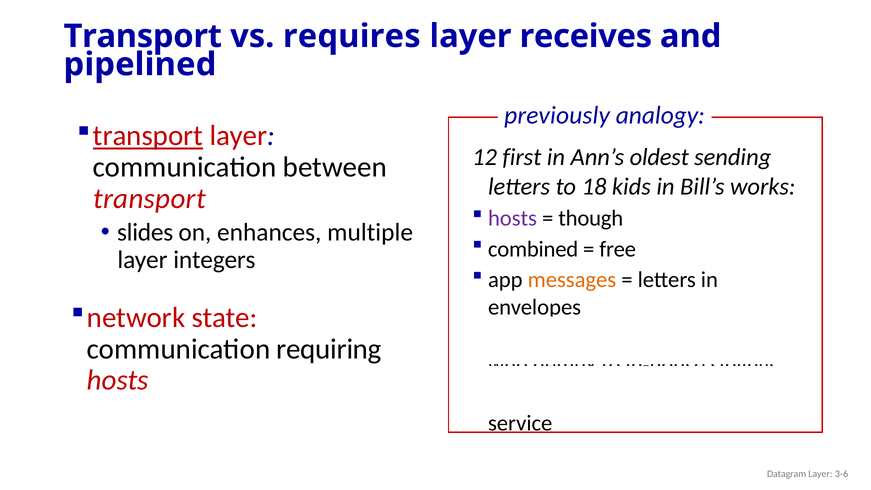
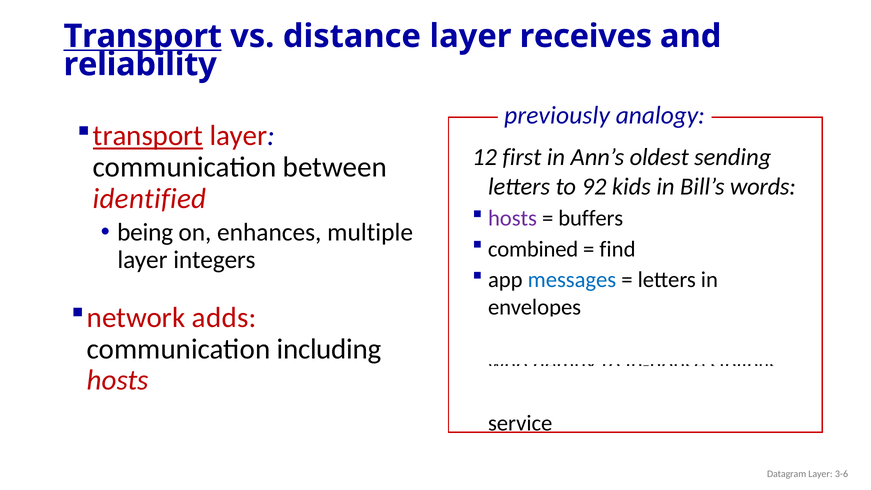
Transport at (143, 36) underline: none -> present
requires: requires -> distance
pipelined: pipelined -> reliability
18: 18 -> 92
works: works -> words
transport at (149, 199): transport -> identified
though: though -> buffers
slides: slides -> being
free: free -> find
messages colour: orange -> blue
state: state -> adds
requiring: requiring -> including
